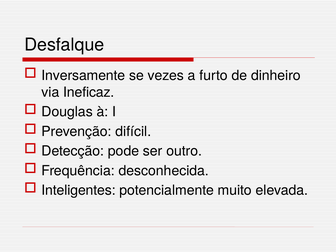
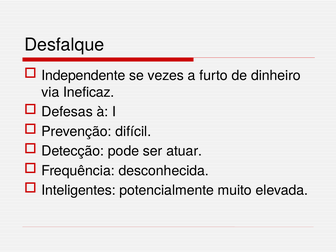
Inversamente: Inversamente -> Independente
Douglas: Douglas -> Defesas
outro: outro -> atuar
